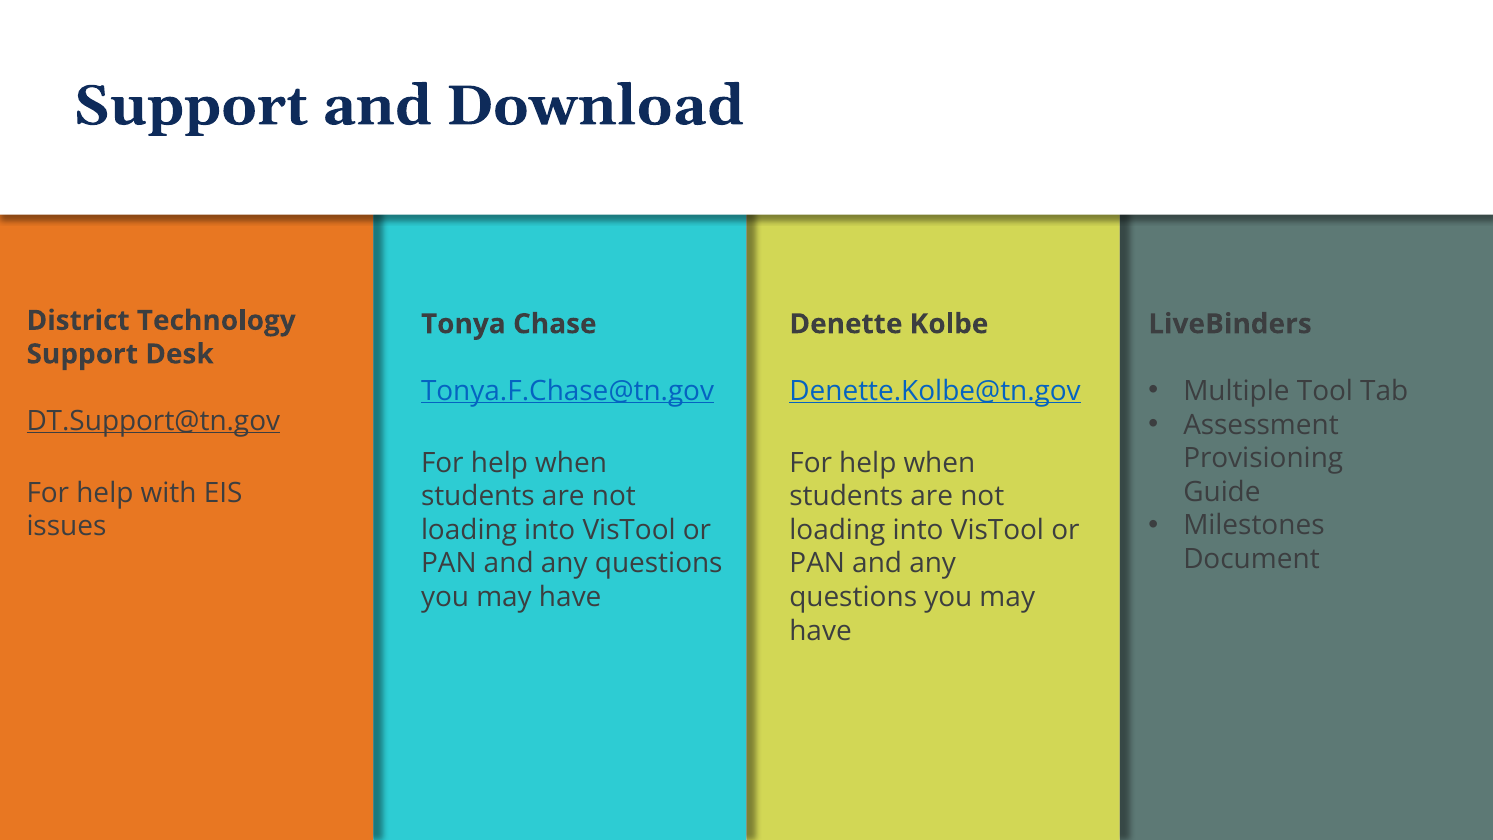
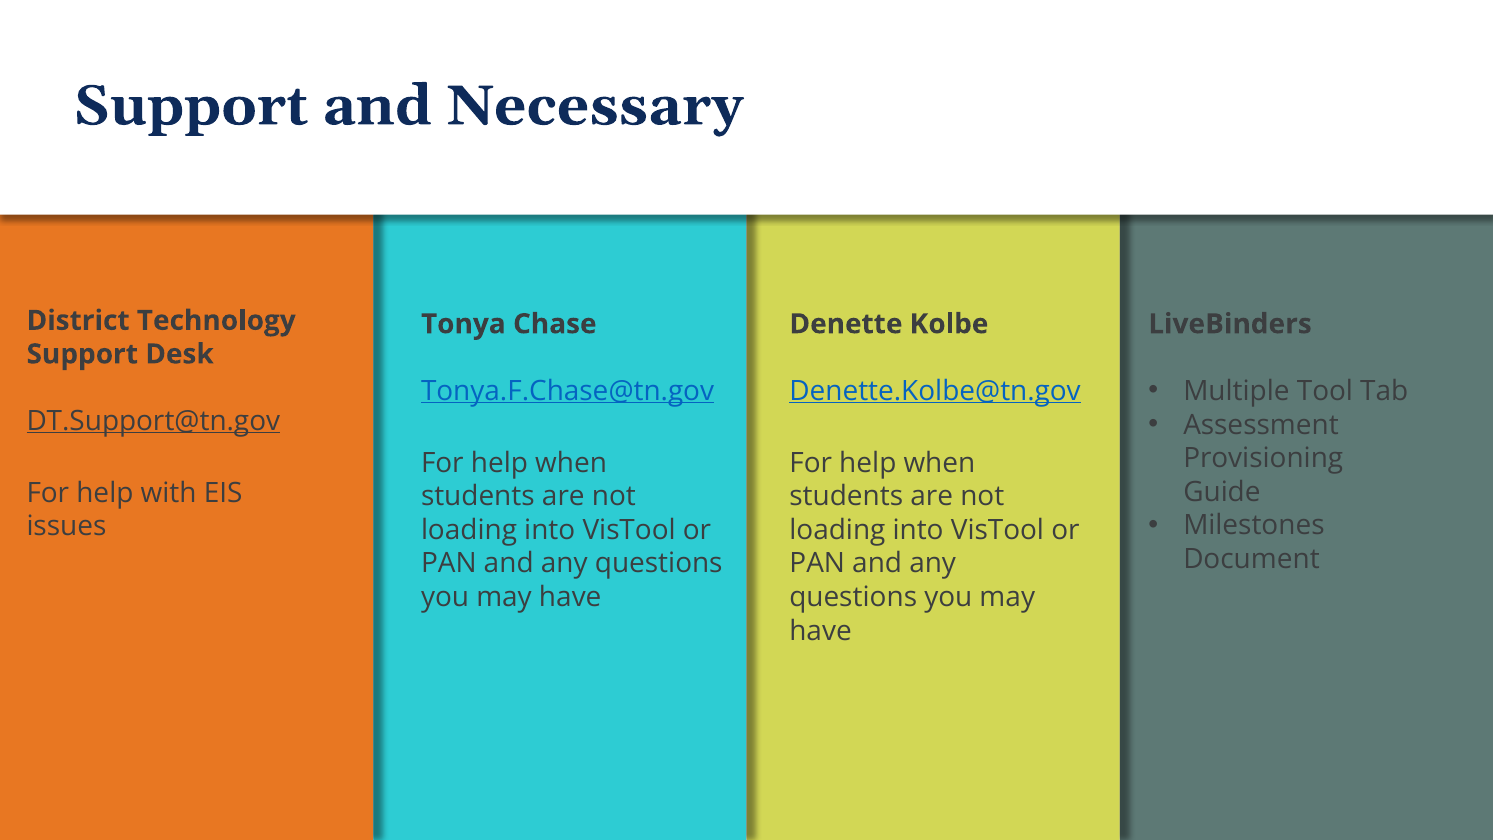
Download: Download -> Necessary
